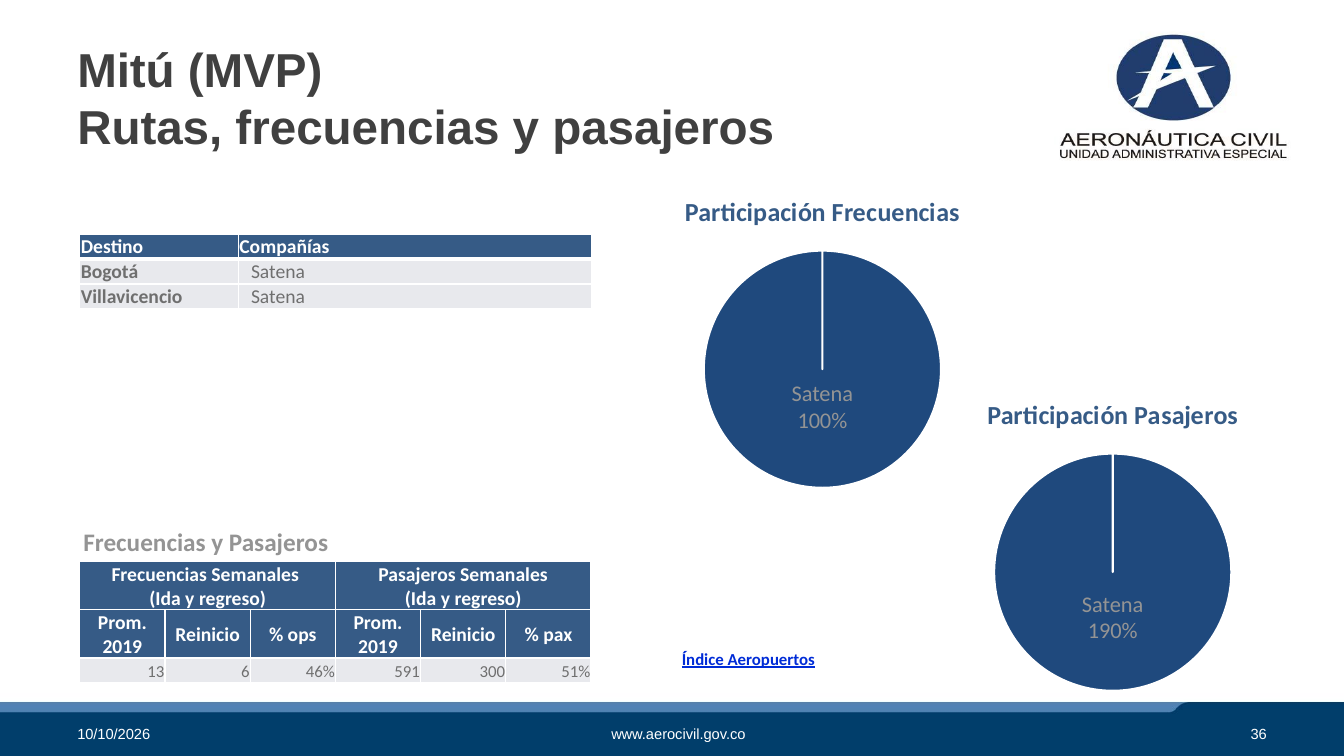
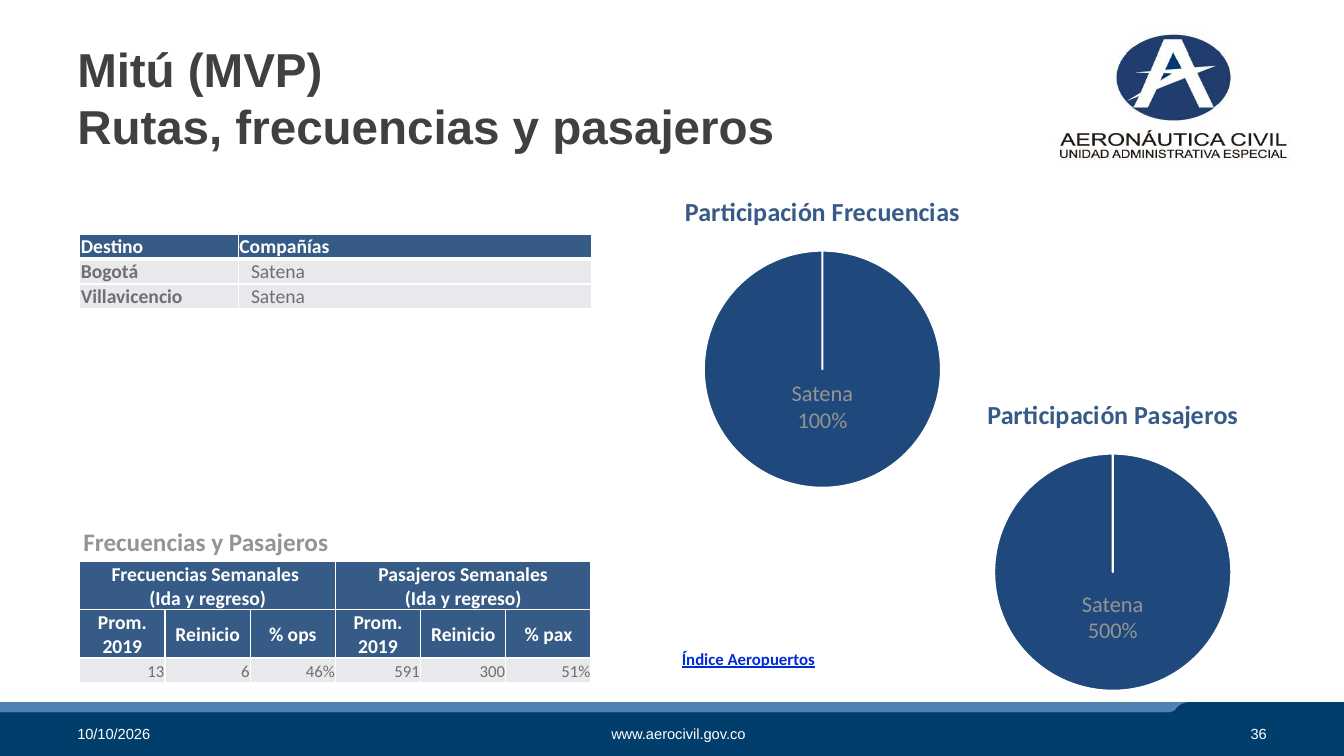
190%: 190% -> 500%
